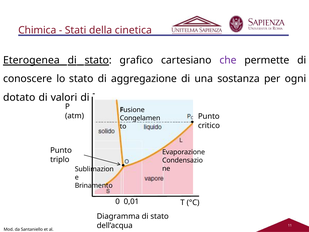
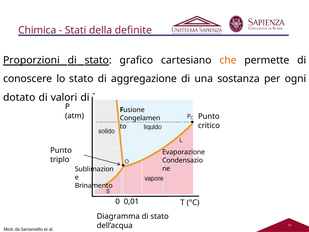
cinetica: cinetica -> definite
Eterogenea: Eterogenea -> Proporzioni
che colour: purple -> orange
